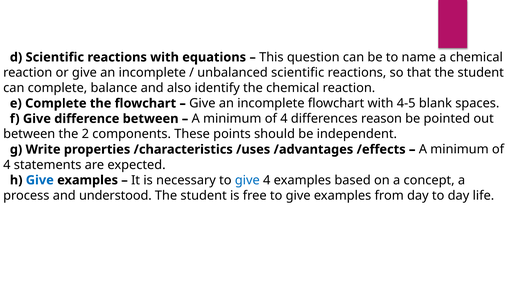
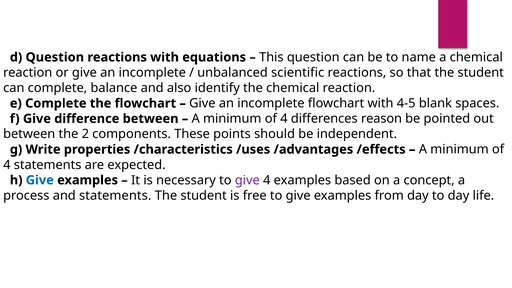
d Scientific: Scientific -> Question
give at (247, 180) colour: blue -> purple
and understood: understood -> statements
